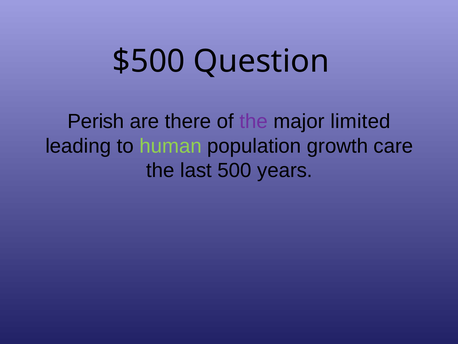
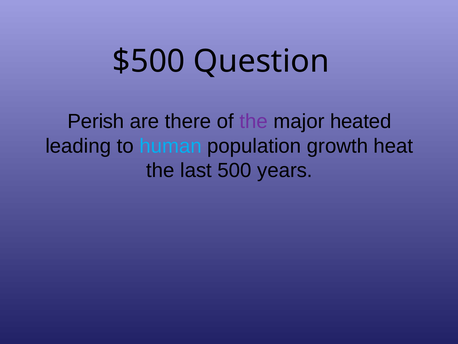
limited: limited -> heated
human colour: light green -> light blue
care: care -> heat
